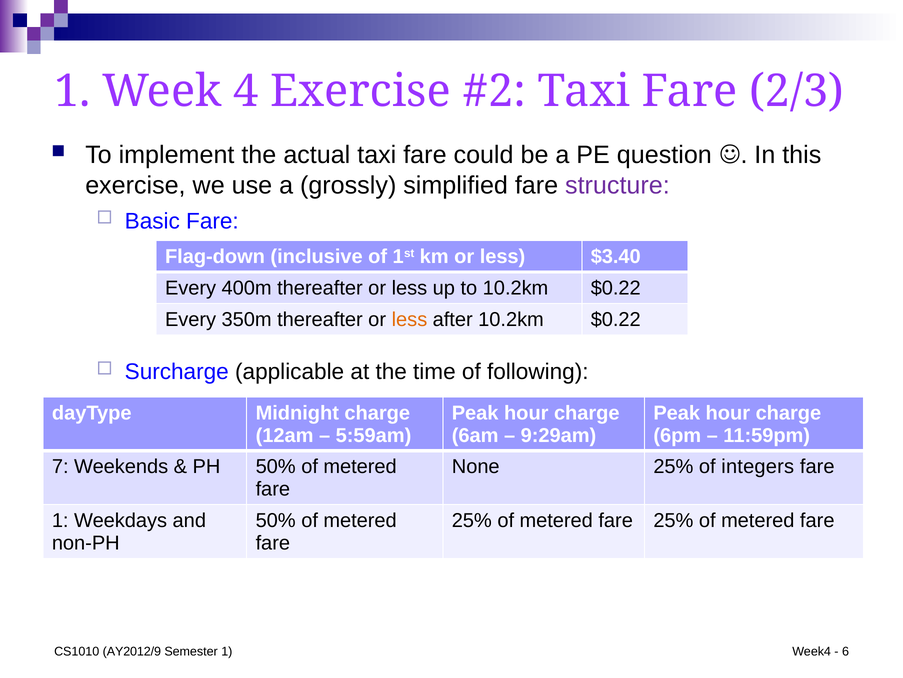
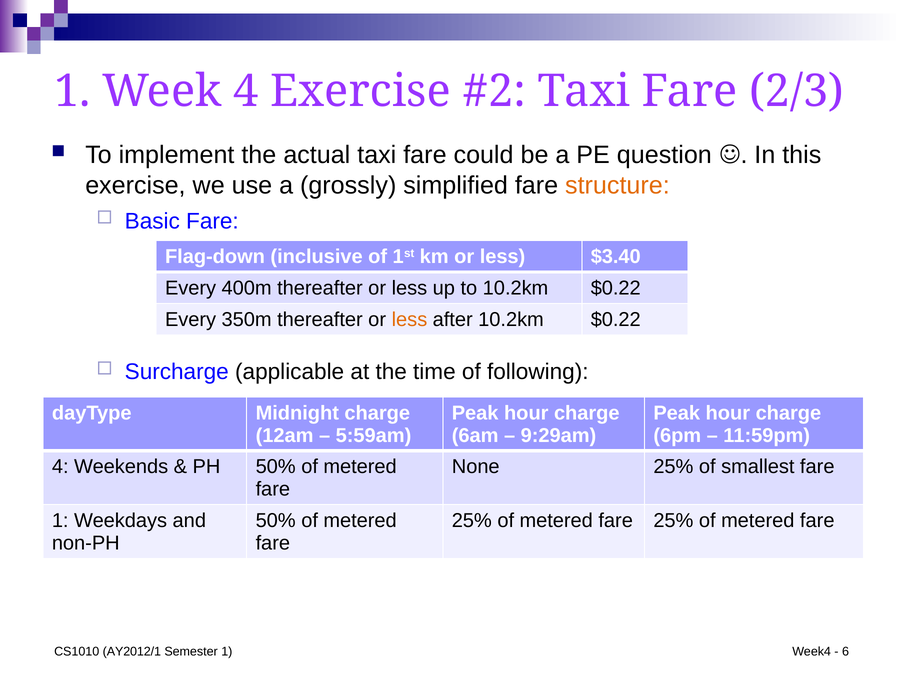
structure colour: purple -> orange
7 at (60, 466): 7 -> 4
integers: integers -> smallest
AY2012/9: AY2012/9 -> AY2012/1
